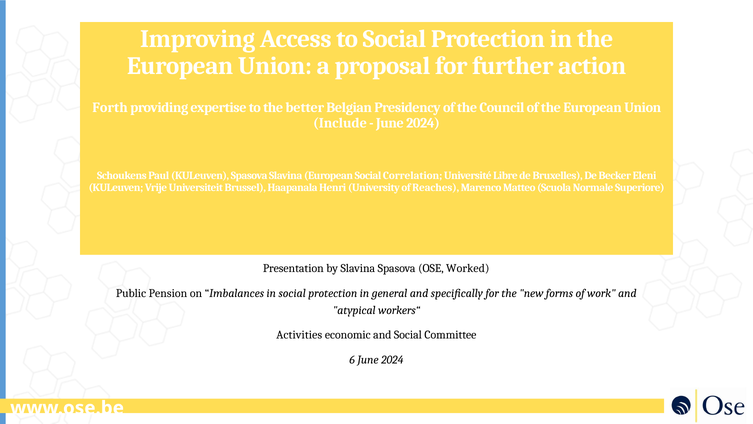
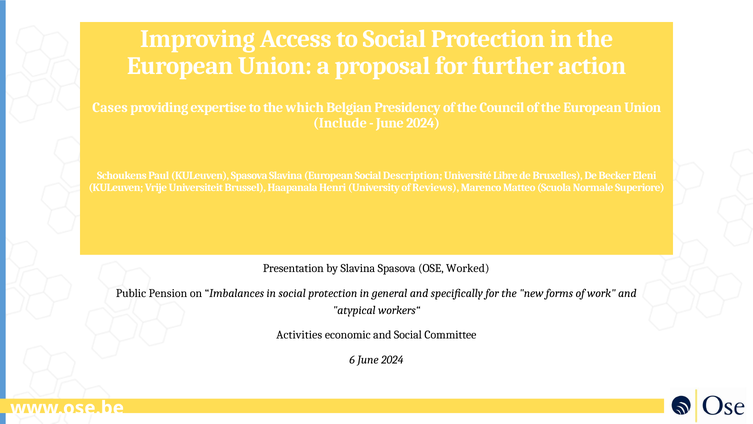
Forth: Forth -> Cases
better: better -> which
Correlation: Correlation -> Description
Reaches: Reaches -> Reviews
